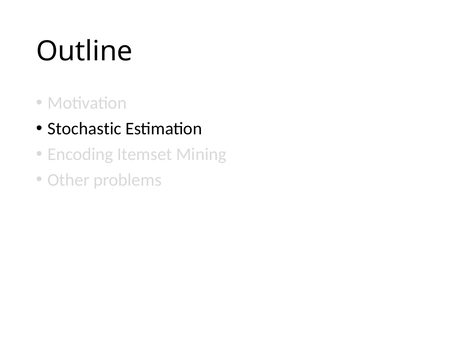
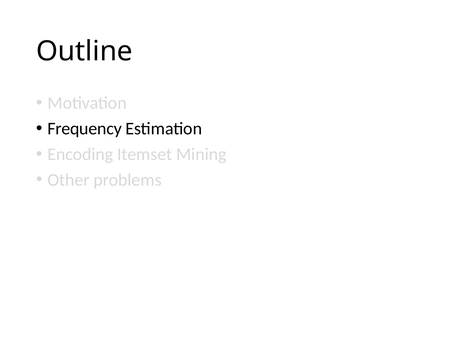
Stochastic: Stochastic -> Frequency
